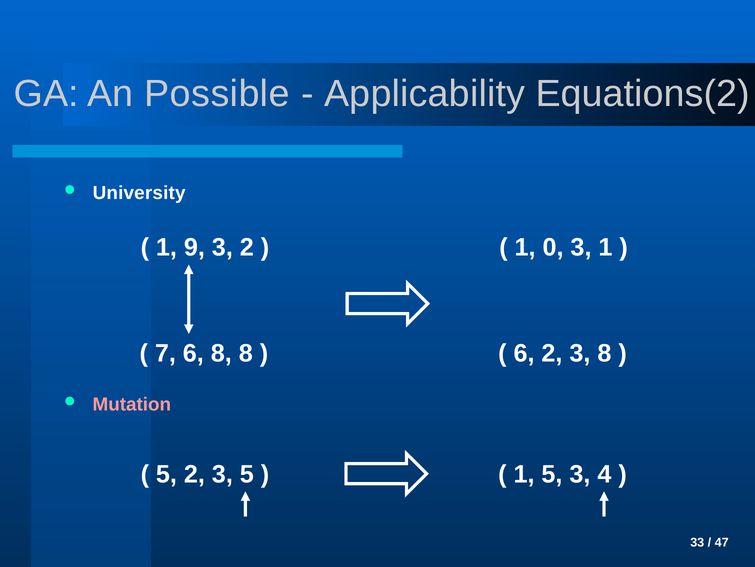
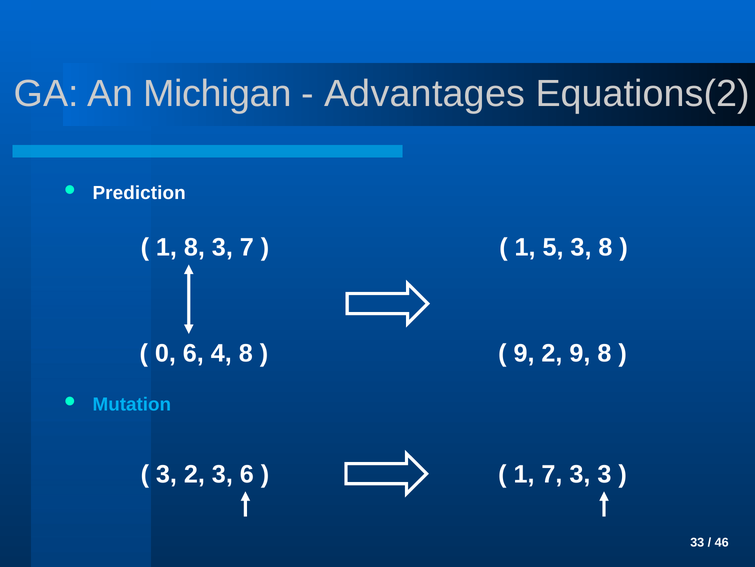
Possible: Possible -> Michigan
Applicability: Applicability -> Advantages
University: University -> Prediction
1 9: 9 -> 8
3 2: 2 -> 7
0: 0 -> 5
3 1: 1 -> 8
7: 7 -> 0
6 8: 8 -> 4
6 at (524, 353): 6 -> 9
3 at (580, 353): 3 -> 9
Mutation colour: pink -> light blue
5 at (166, 474): 5 -> 3
3 5: 5 -> 6
1 5: 5 -> 7
3 4: 4 -> 3
47: 47 -> 46
